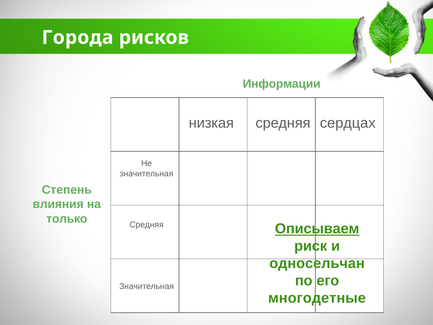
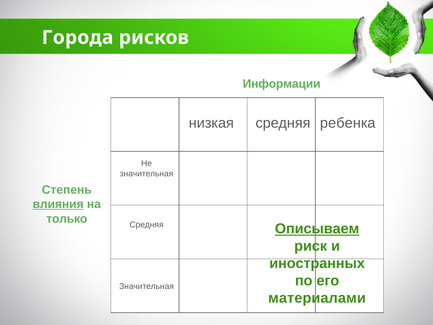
сердцах: сердцах -> ребенка
влияния underline: none -> present
односельчан: односельчан -> иностранных
многодетные: многодетные -> материалами
